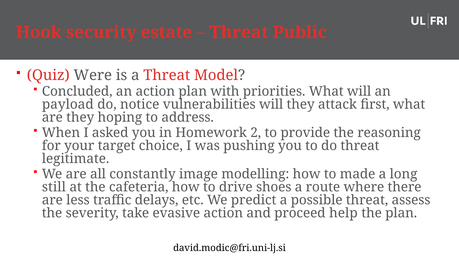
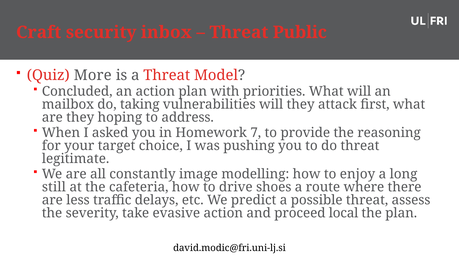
Hook: Hook -> Craft
estate: estate -> inbox
Were: Were -> More
payload: payload -> mailbox
notice: notice -> taking
2: 2 -> 7
made: made -> enjoy
help: help -> local
